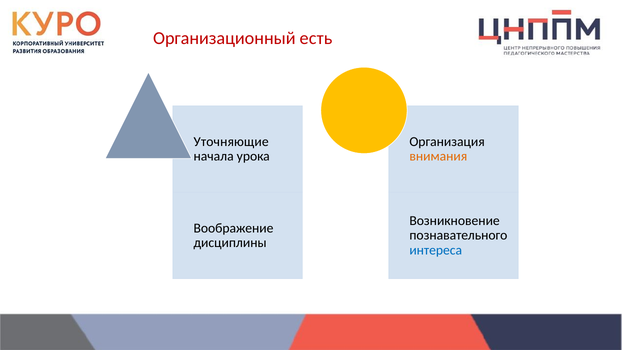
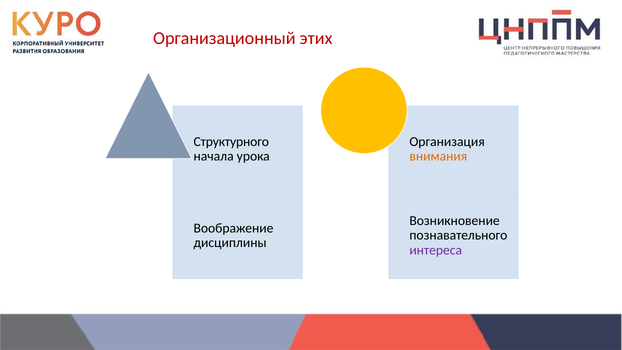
есть: есть -> этих
Уточняющие: Уточняющие -> Структурного
интереса colour: blue -> purple
